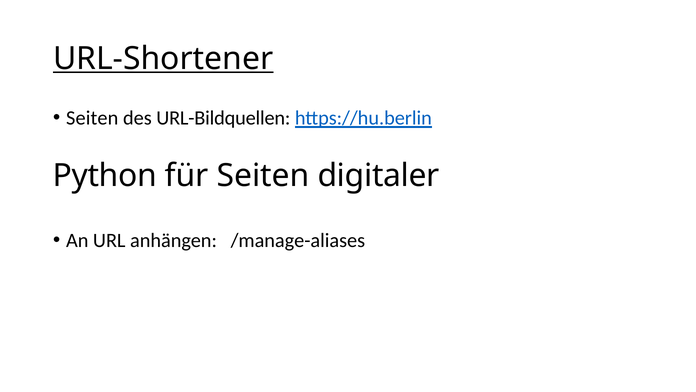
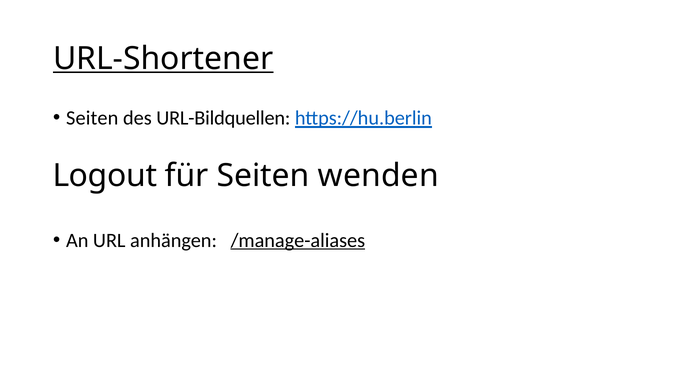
Python: Python -> Logout
digitaler: digitaler -> wenden
/manage-aliases underline: none -> present
